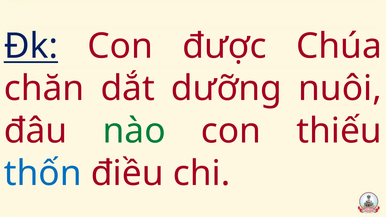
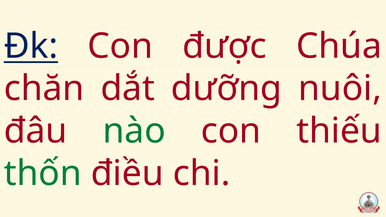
thốn colour: blue -> green
